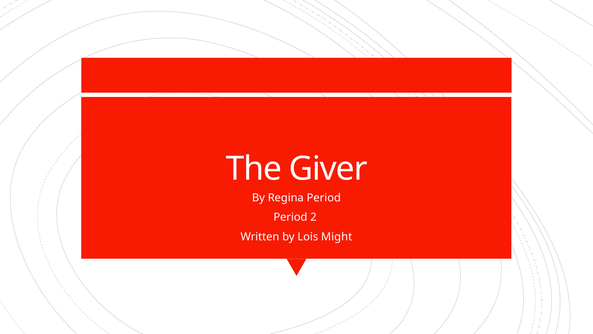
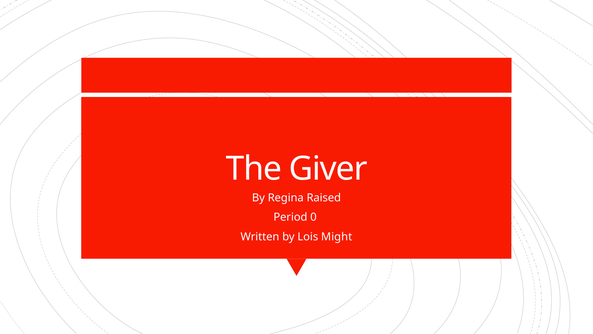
Regina Period: Period -> Raised
2: 2 -> 0
